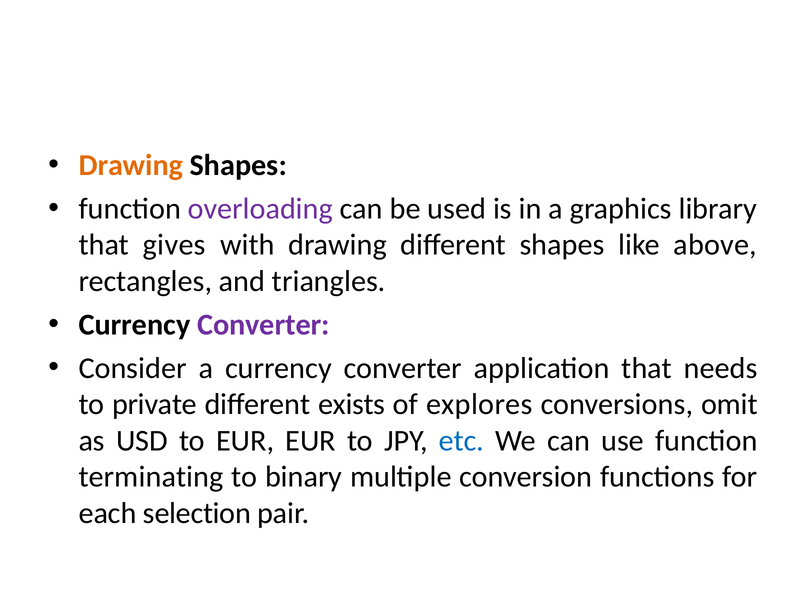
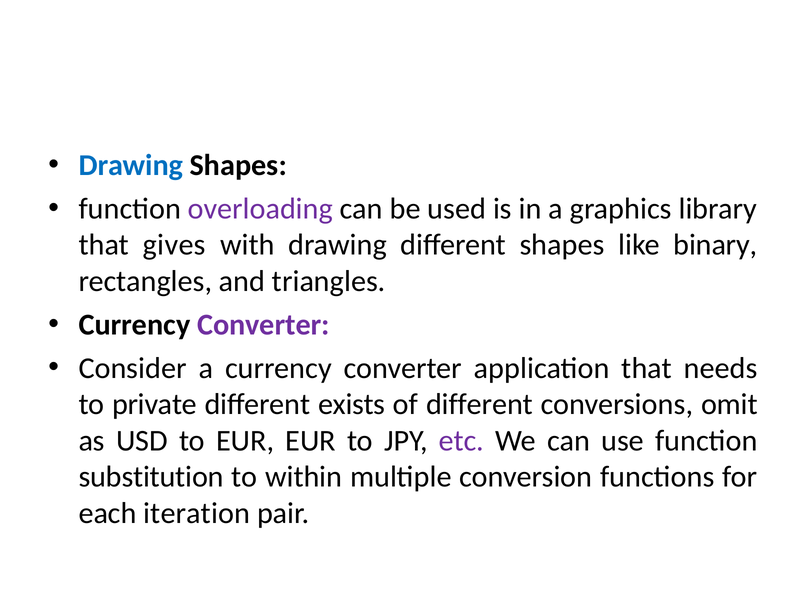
Drawing at (131, 165) colour: orange -> blue
above: above -> binary
of explores: explores -> different
etc colour: blue -> purple
terminating: terminating -> substitution
binary: binary -> within
selection: selection -> iteration
